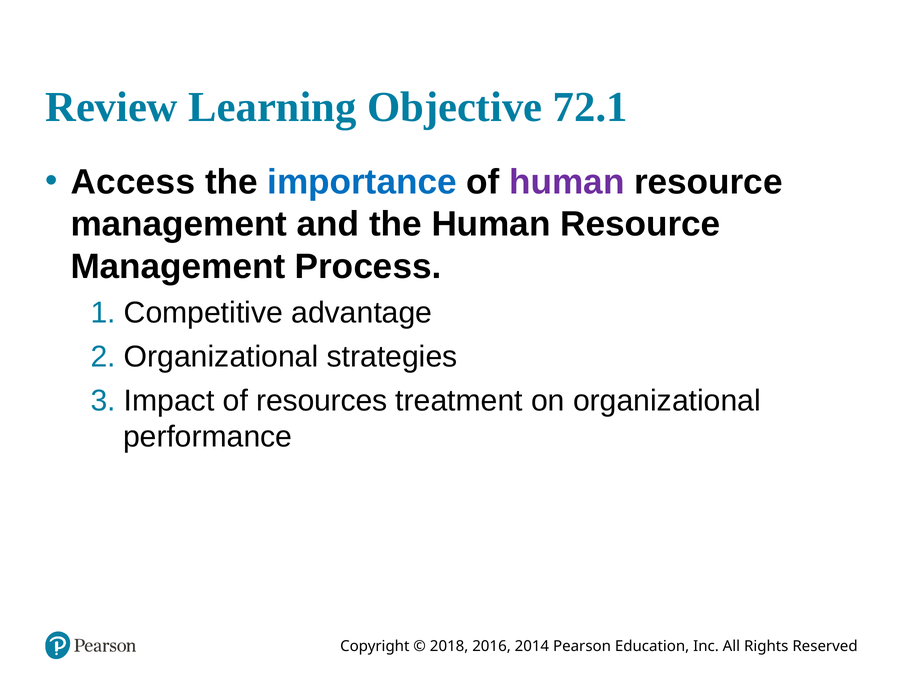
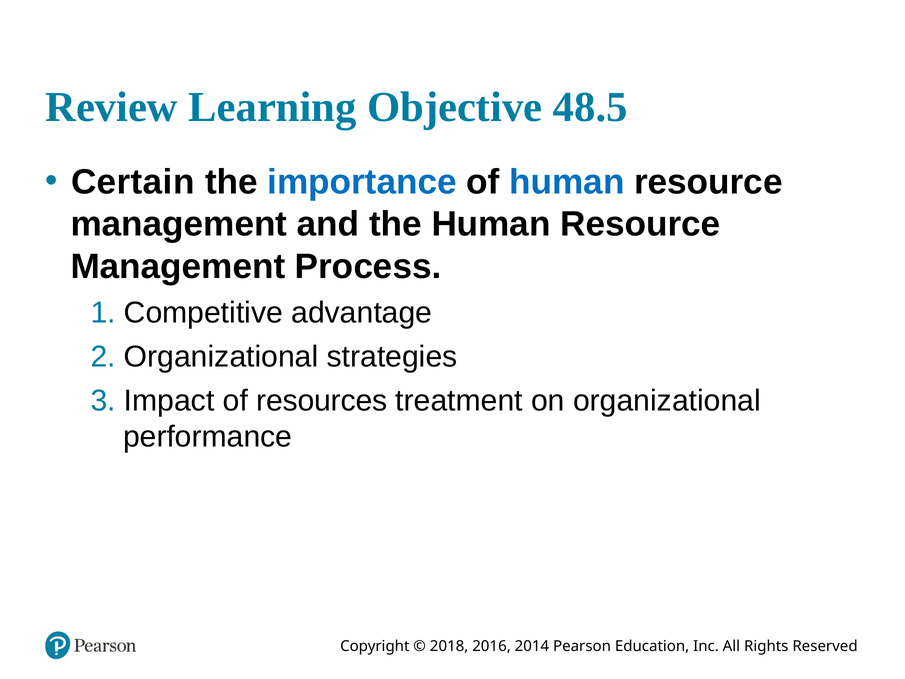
72.1: 72.1 -> 48.5
Access: Access -> Certain
human at (567, 182) colour: purple -> blue
